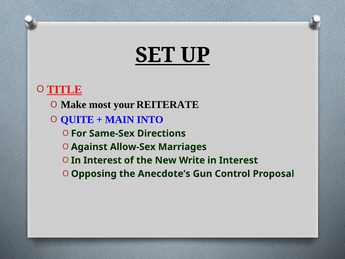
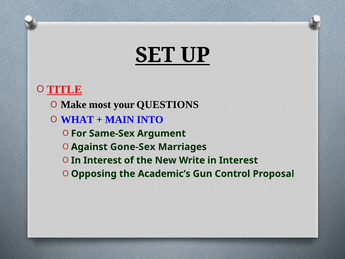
REITERATE: REITERATE -> QUESTIONS
QUITE: QUITE -> WHAT
Directions: Directions -> Argument
Allow-Sex: Allow-Sex -> Gone-Sex
Anecdote’s: Anecdote’s -> Academic’s
